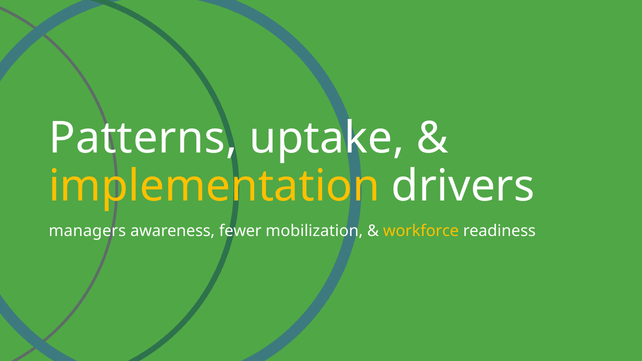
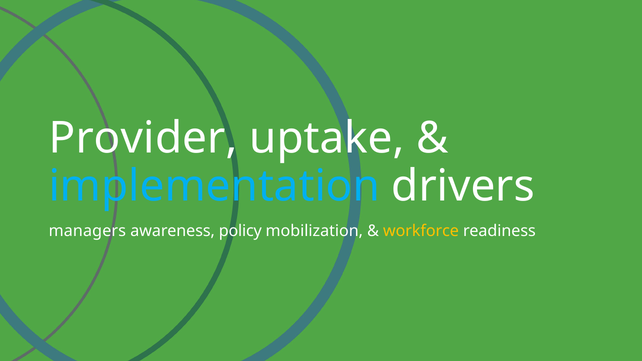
Patterns: Patterns -> Provider
implementation colour: yellow -> light blue
fewer: fewer -> policy
